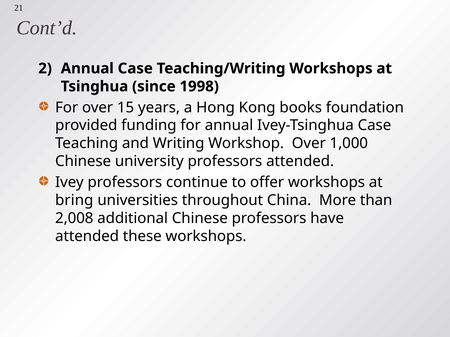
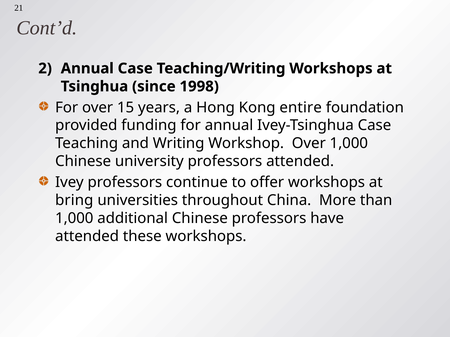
books: books -> entire
2,008 at (74, 219): 2,008 -> 1,000
